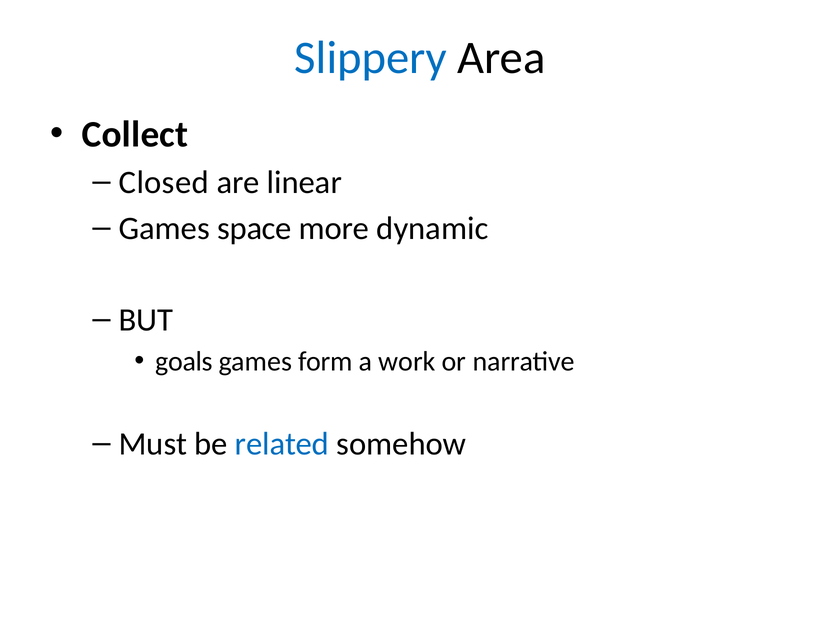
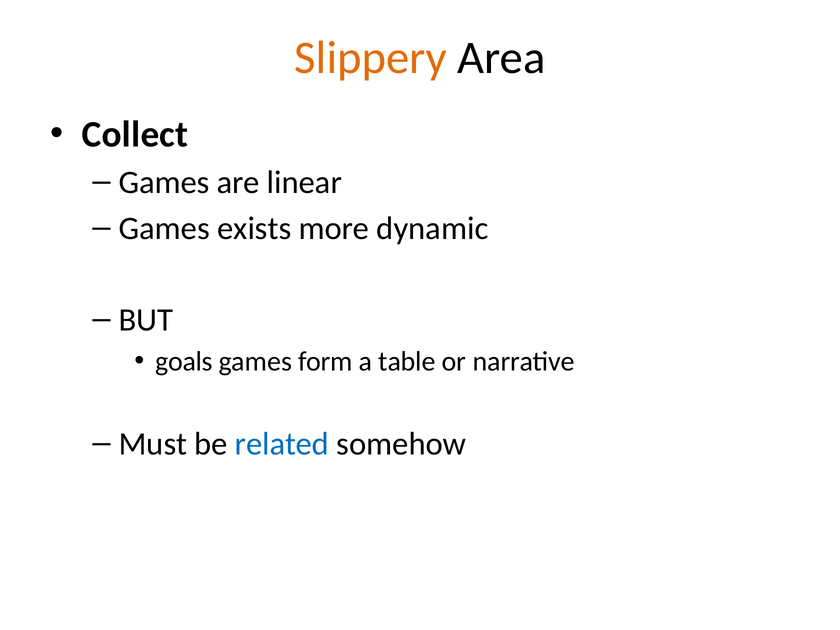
Slippery colour: blue -> orange
Closed at (164, 182): Closed -> Games
space: space -> exists
work: work -> table
